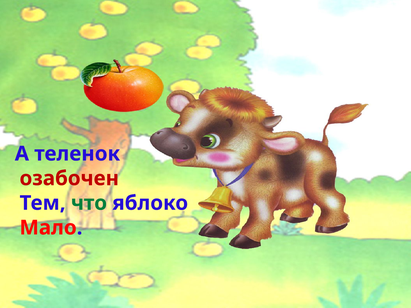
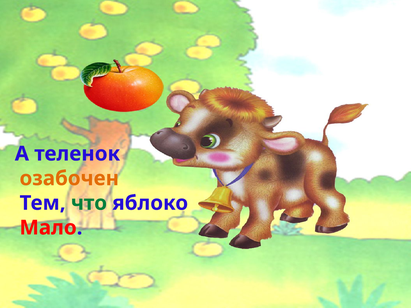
озабочен colour: red -> orange
